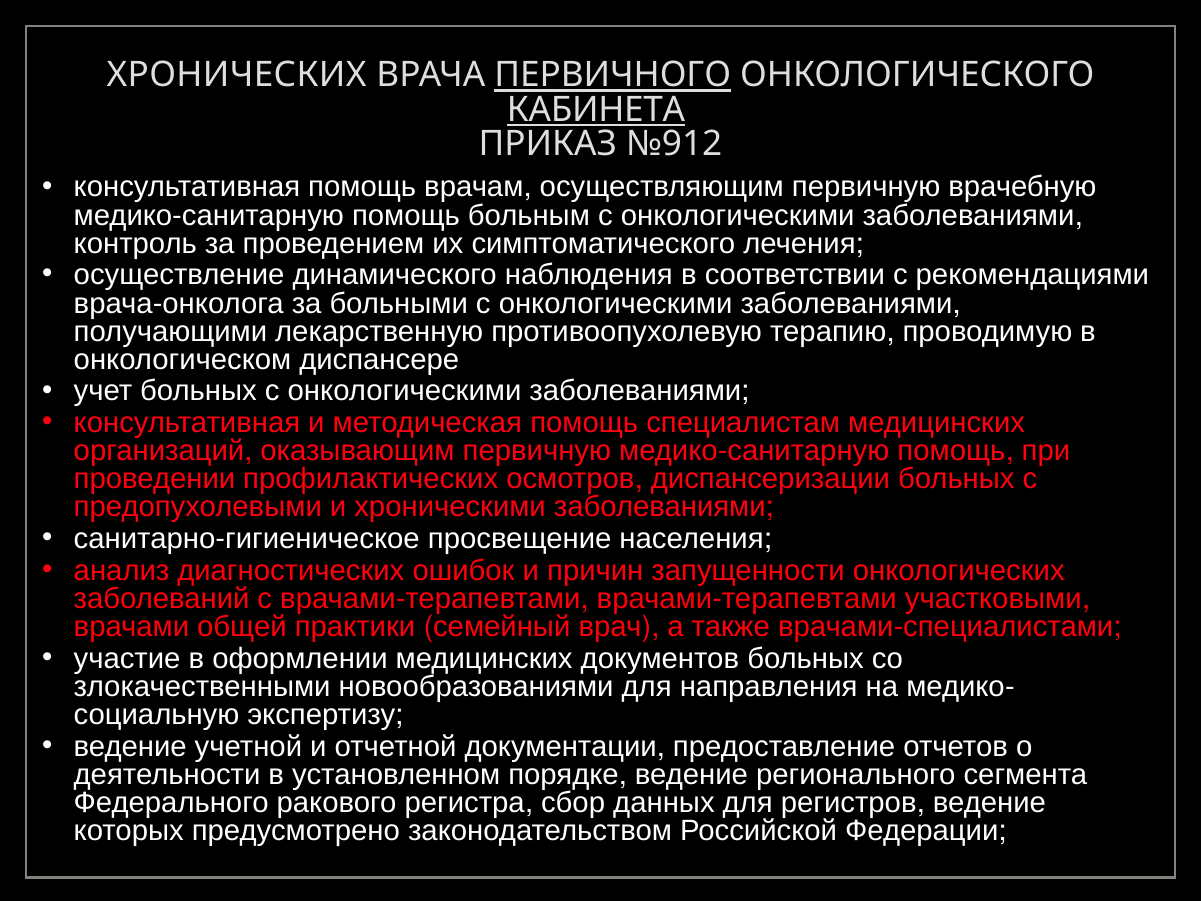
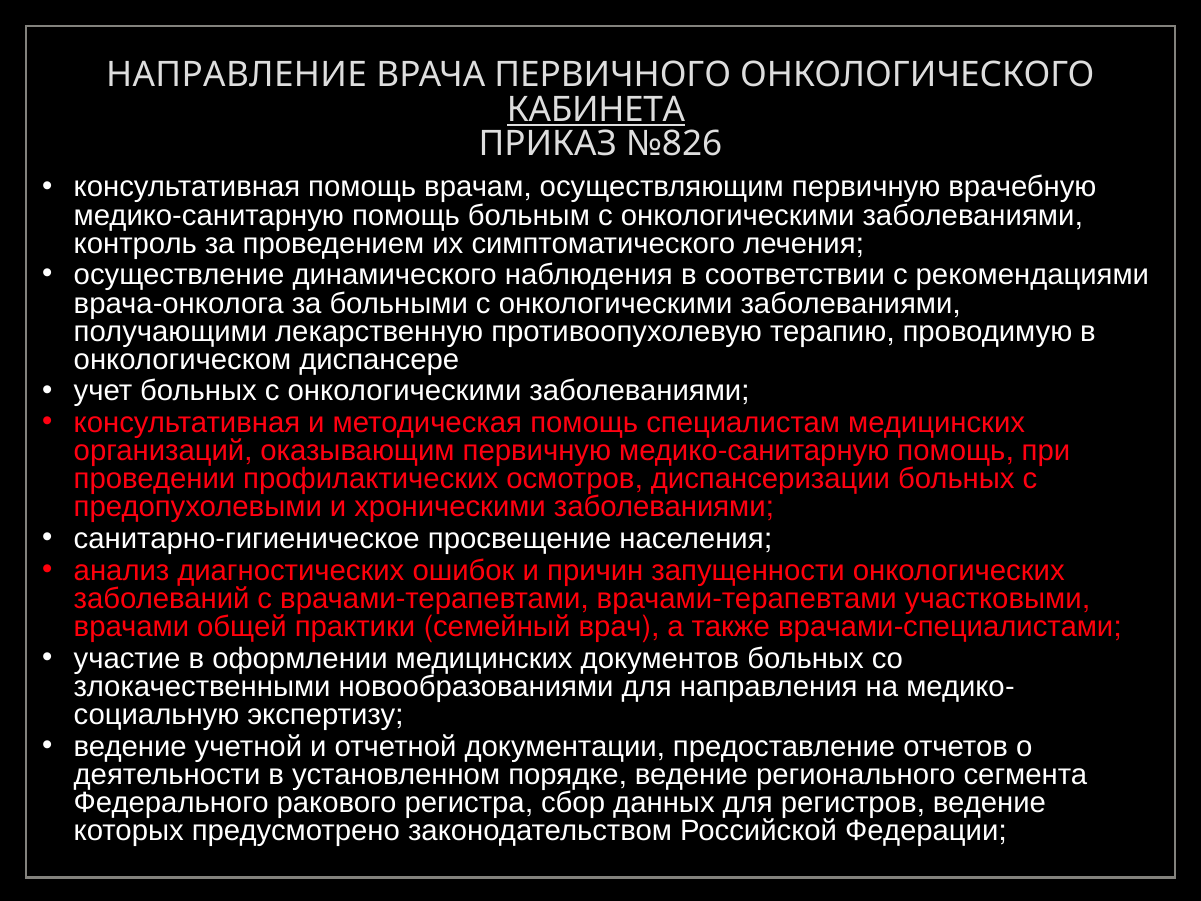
ХРОНИЧЕСКИХ: ХРОНИЧЕСКИХ -> НАПРАВЛЕНИЕ
ПЕРВИЧНОГО underline: present -> none
№912: №912 -> №826
